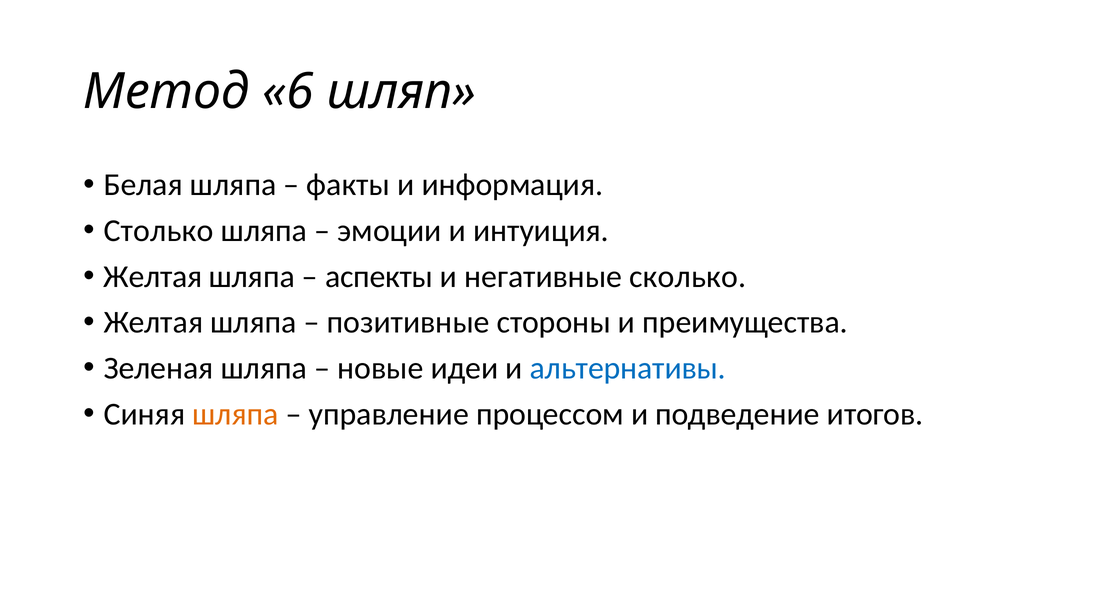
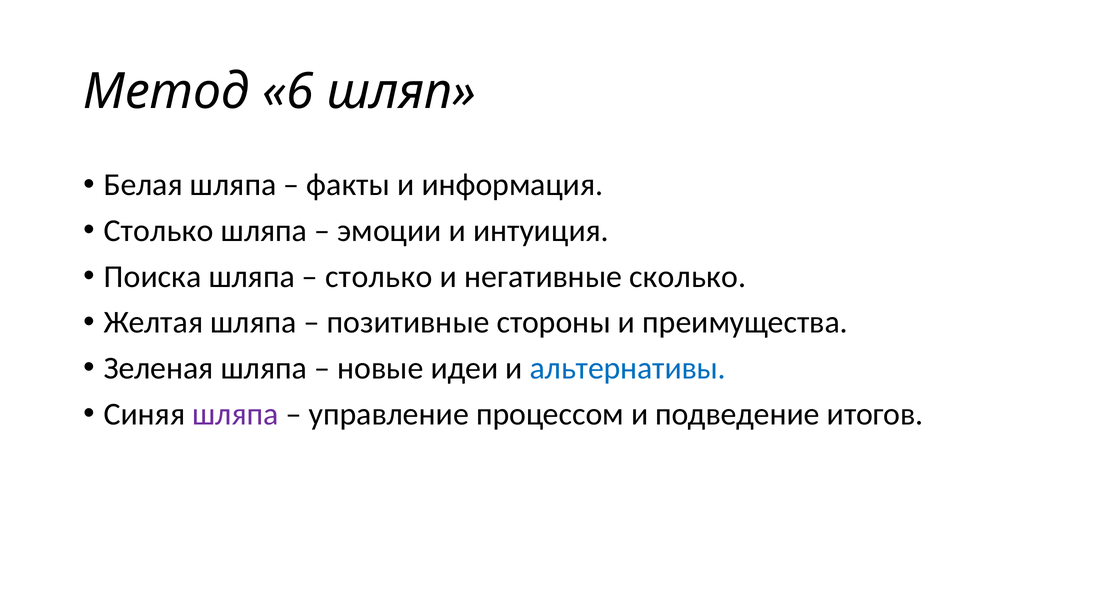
Желтая at (153, 276): Желтая -> Поиска
аспекты at (379, 276): аспекты -> столько
шляпа at (235, 414) colour: orange -> purple
